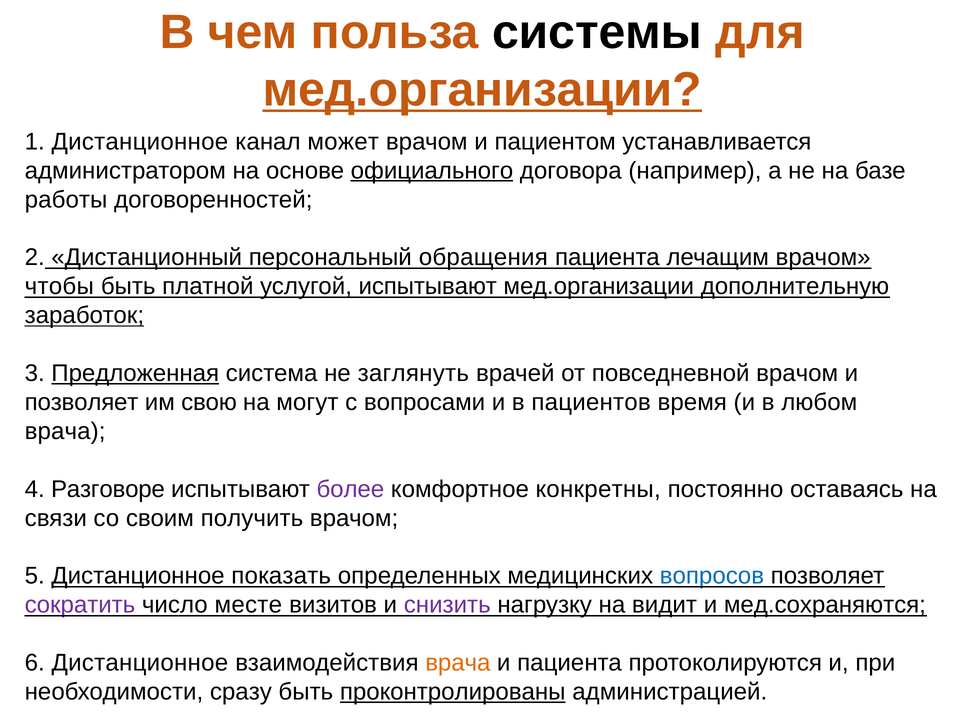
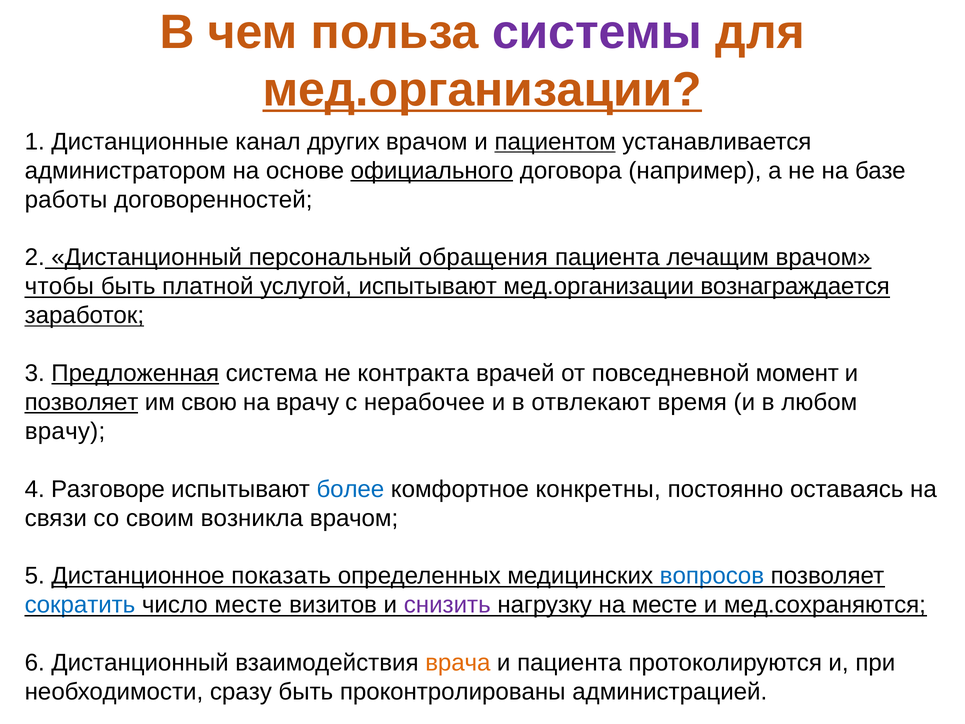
системы colour: black -> purple
Дистанционное at (140, 142): Дистанционное -> Дистанционные
может: может -> других
пациентом underline: none -> present
дополнительную: дополнительную -> вознаграждается
заглянуть: заглянуть -> контракта
повседневной врачом: врачом -> момент
позволяет at (82, 402) underline: none -> present
на могут: могут -> врачу
вопросами: вопросами -> нерабочее
пациентов: пациентов -> отвлекают
врача at (65, 431): врача -> врачу
более colour: purple -> blue
получить: получить -> возникла
сократить colour: purple -> blue
на видит: видит -> месте
Дистанционное at (140, 663): Дистанционное -> Дистанционный
проконтролированы underline: present -> none
